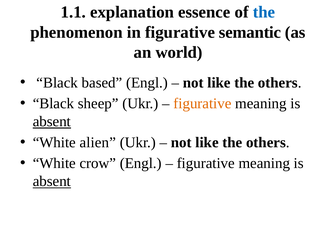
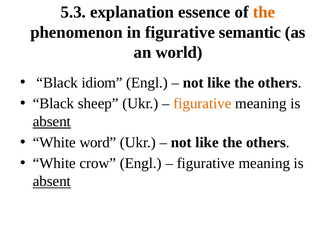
1.1: 1.1 -> 5.3
the at (264, 12) colour: blue -> orange
based: based -> idiom
alien: alien -> word
